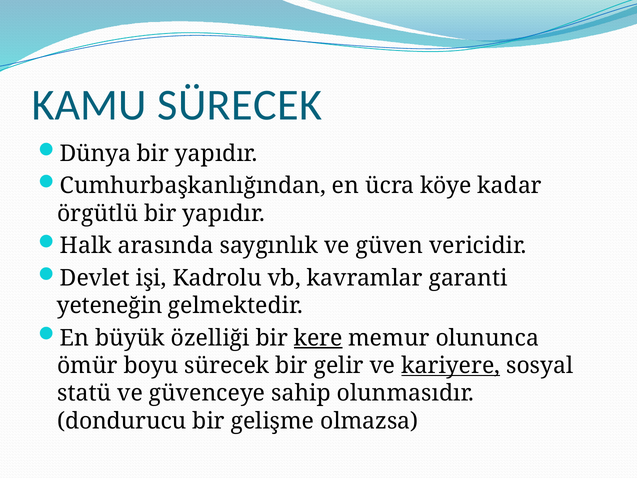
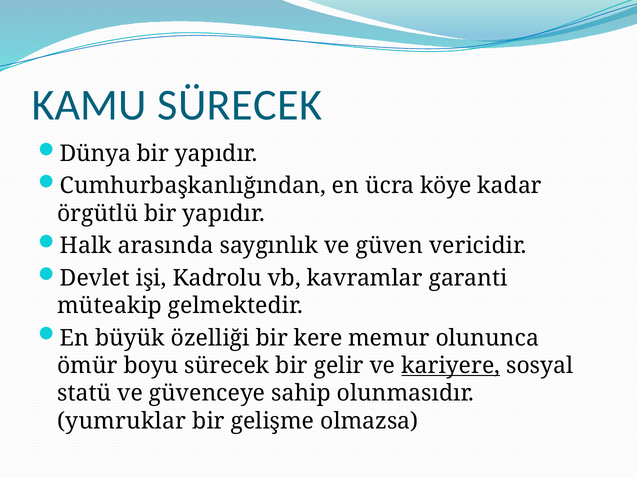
yeteneğin: yeteneğin -> müteakip
kere underline: present -> none
dondurucu: dondurucu -> yumruklar
